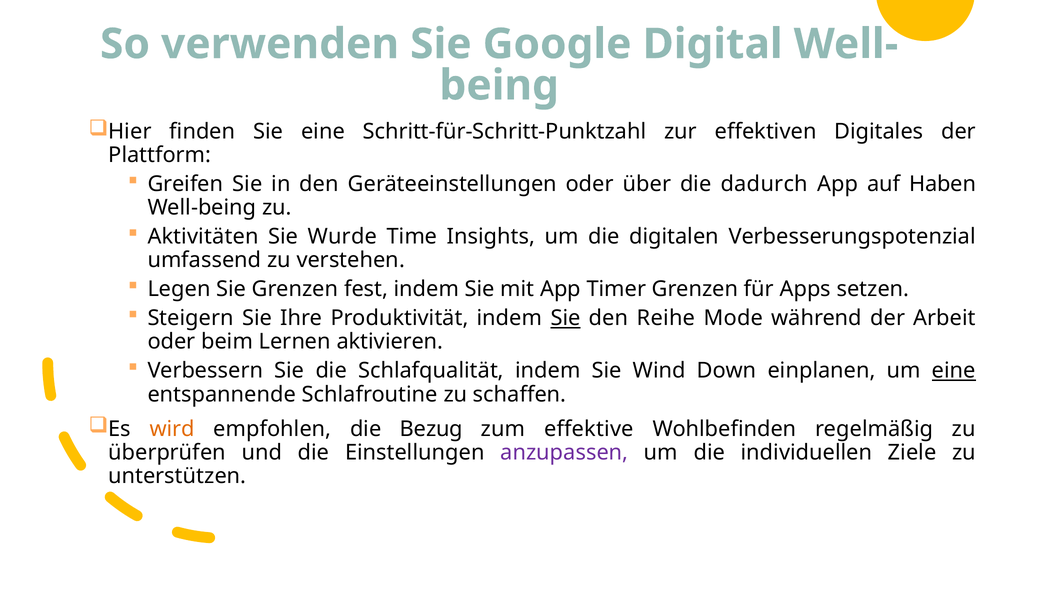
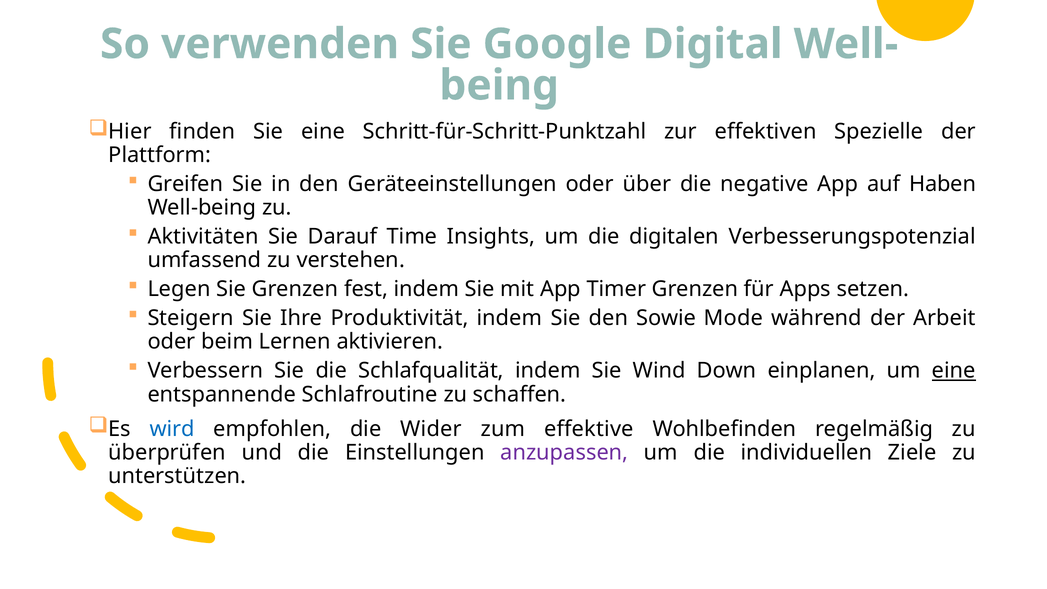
Digitales: Digitales -> Spezielle
dadurch: dadurch -> negative
Wurde: Wurde -> Darauf
Sie at (566, 318) underline: present -> none
Reihe: Reihe -> Sowie
wird colour: orange -> blue
Bezug: Bezug -> Wider
